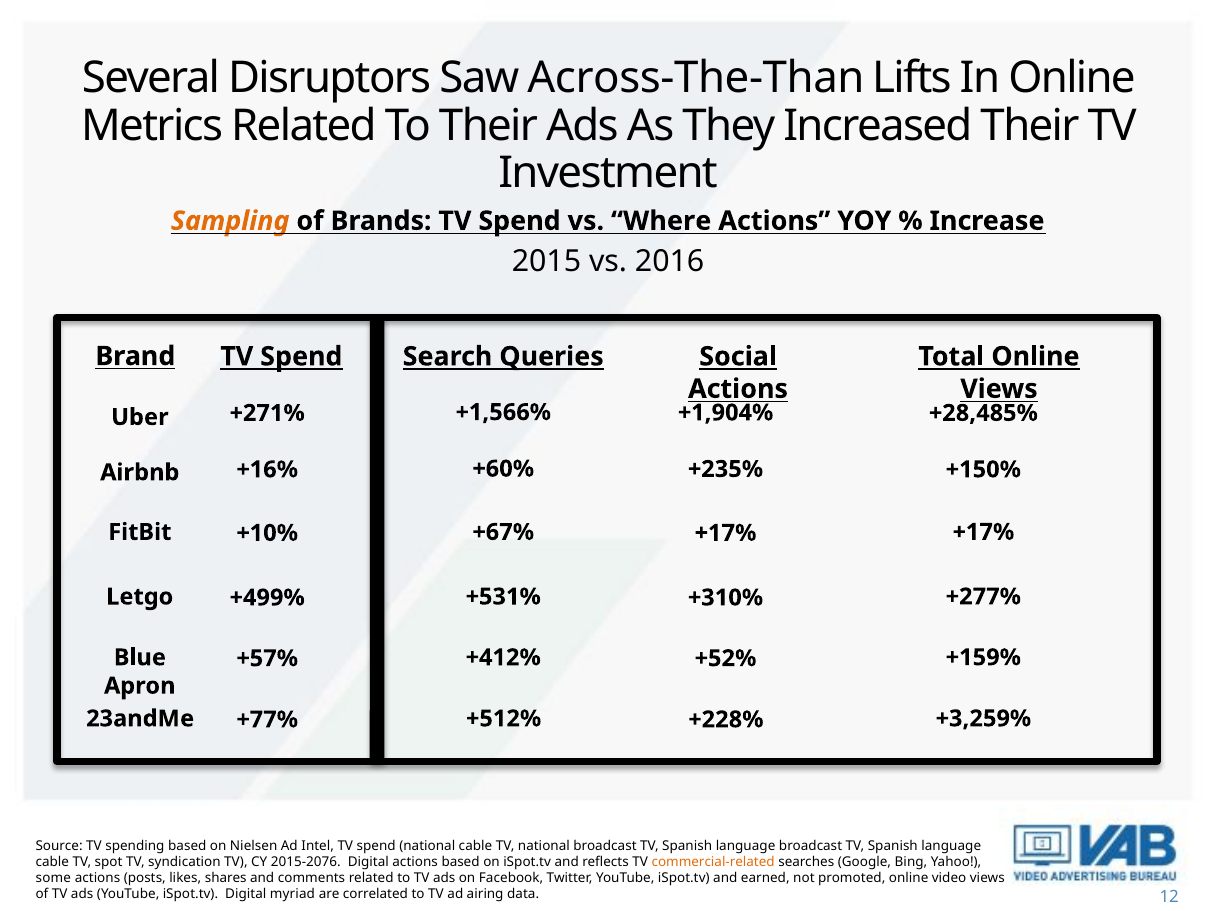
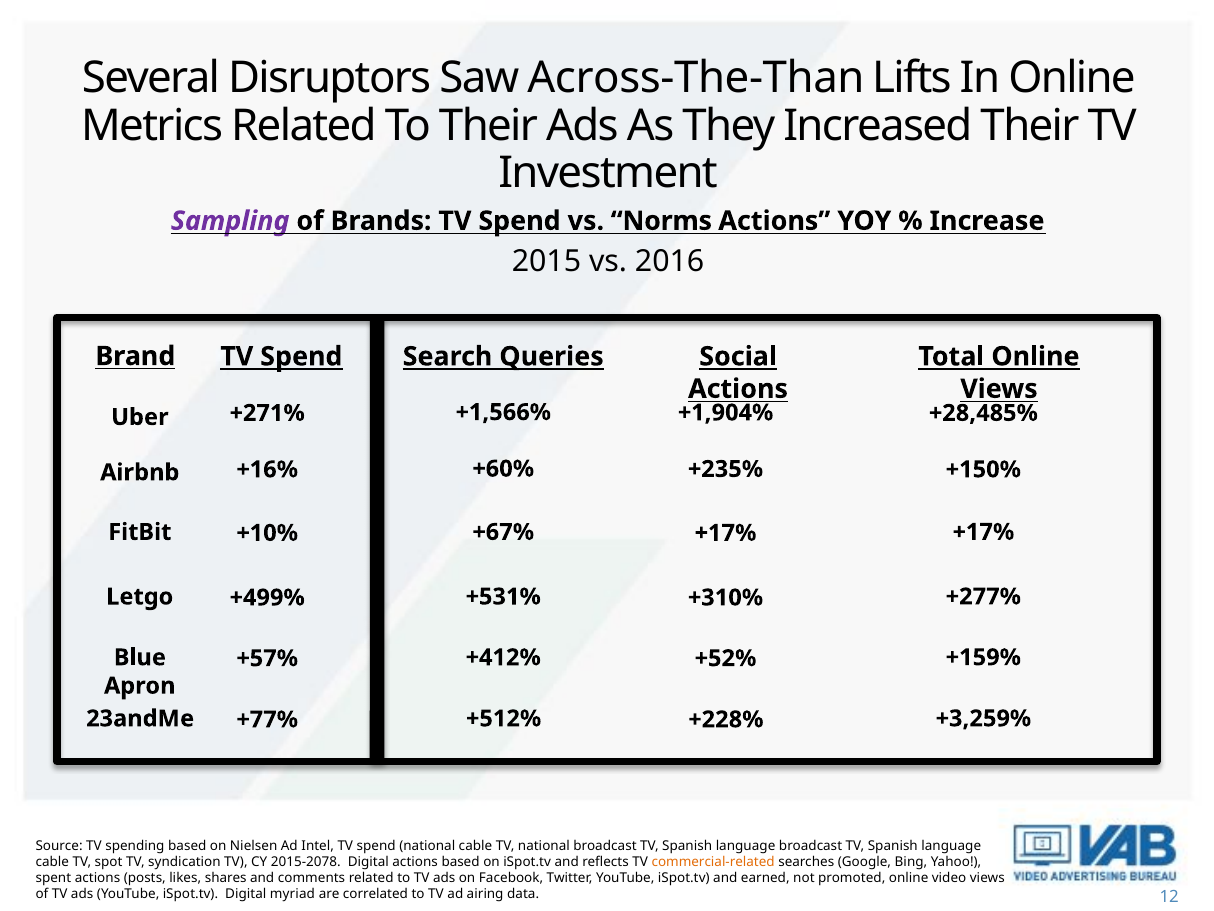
Sampling colour: orange -> purple
Where: Where -> Norms
2015-2076: 2015-2076 -> 2015-2078
some: some -> spent
